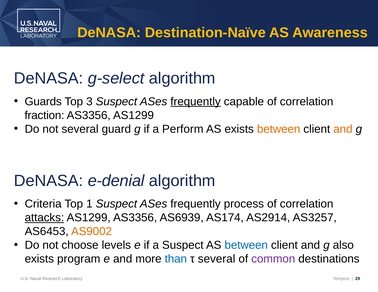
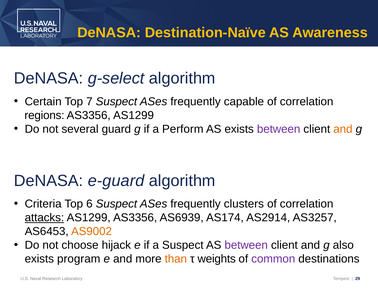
Guards: Guards -> Certain
3: 3 -> 7
frequently at (196, 102) underline: present -> none
fraction: fraction -> regions
between at (279, 129) colour: orange -> purple
e-denial: e-denial -> e-guard
1: 1 -> 6
process: process -> clusters
levels: levels -> hijack
between at (246, 245) colour: blue -> purple
than colour: blue -> orange
τ several: several -> weights
